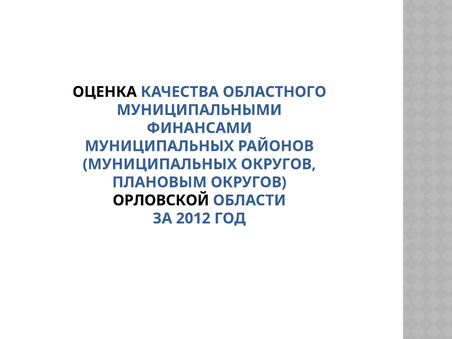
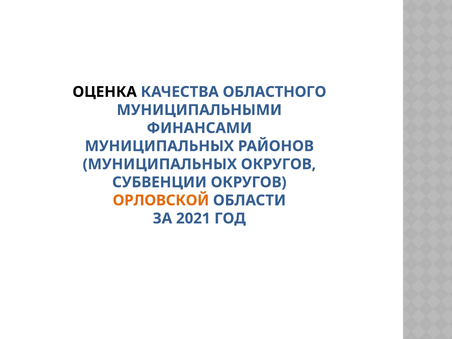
ПЛАНОВЫМ: ПЛАНОВЫМ -> СУБВЕНЦИИ
ОРЛОВСКОЙ colour: black -> orange
2012: 2012 -> 2021
